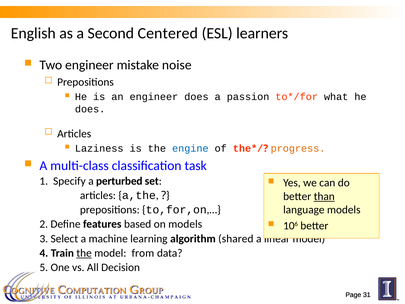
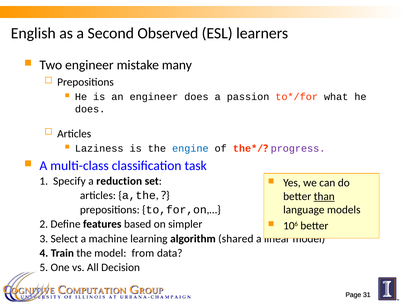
Centered: Centered -> Observed
noise: noise -> many
progress colour: orange -> purple
perturbed: perturbed -> reduction
on models: models -> simpler
the at (84, 253) underline: present -> none
